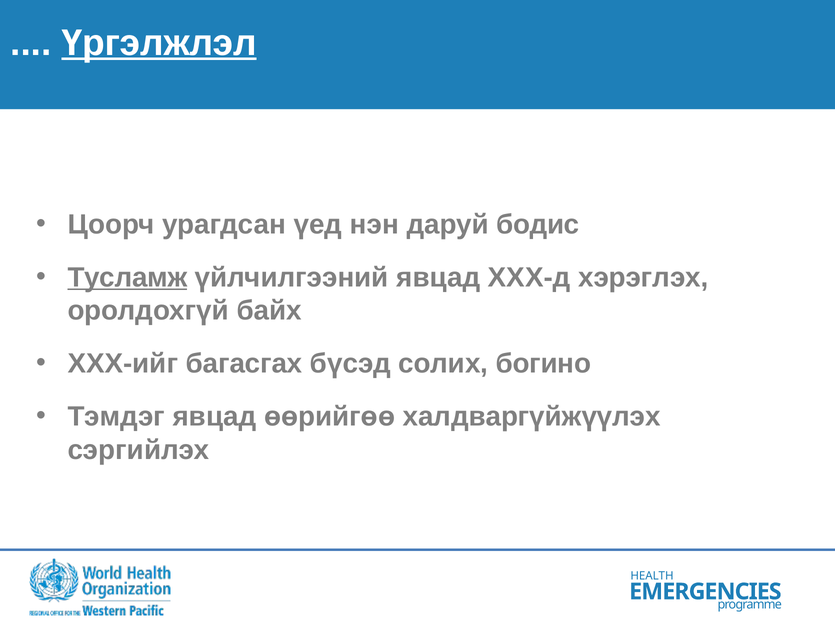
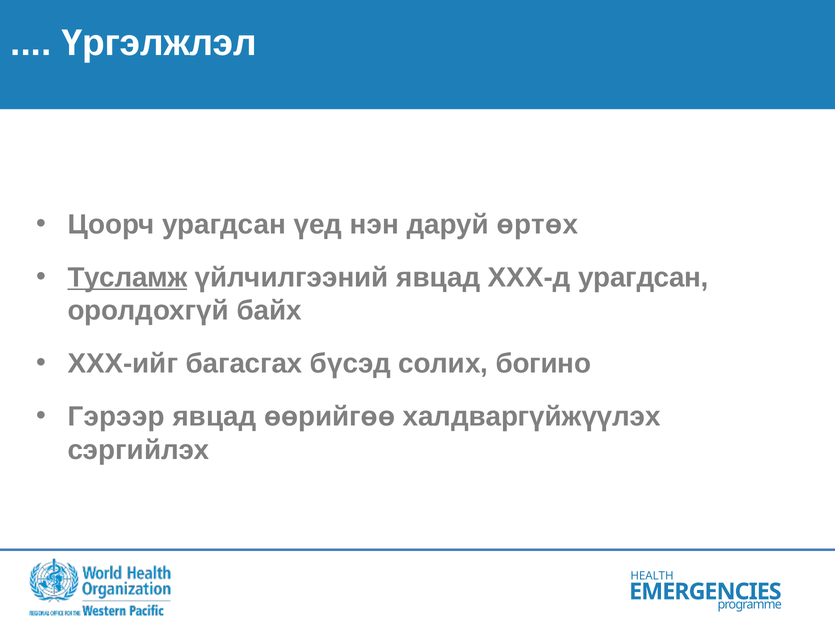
Үргэлжлэл underline: present -> none
бодис: бодис -> өртөх
ХХХ-д хэрэглэх: хэрэглэх -> урагдсан
Тэмдэг: Тэмдэг -> Гэрээр
